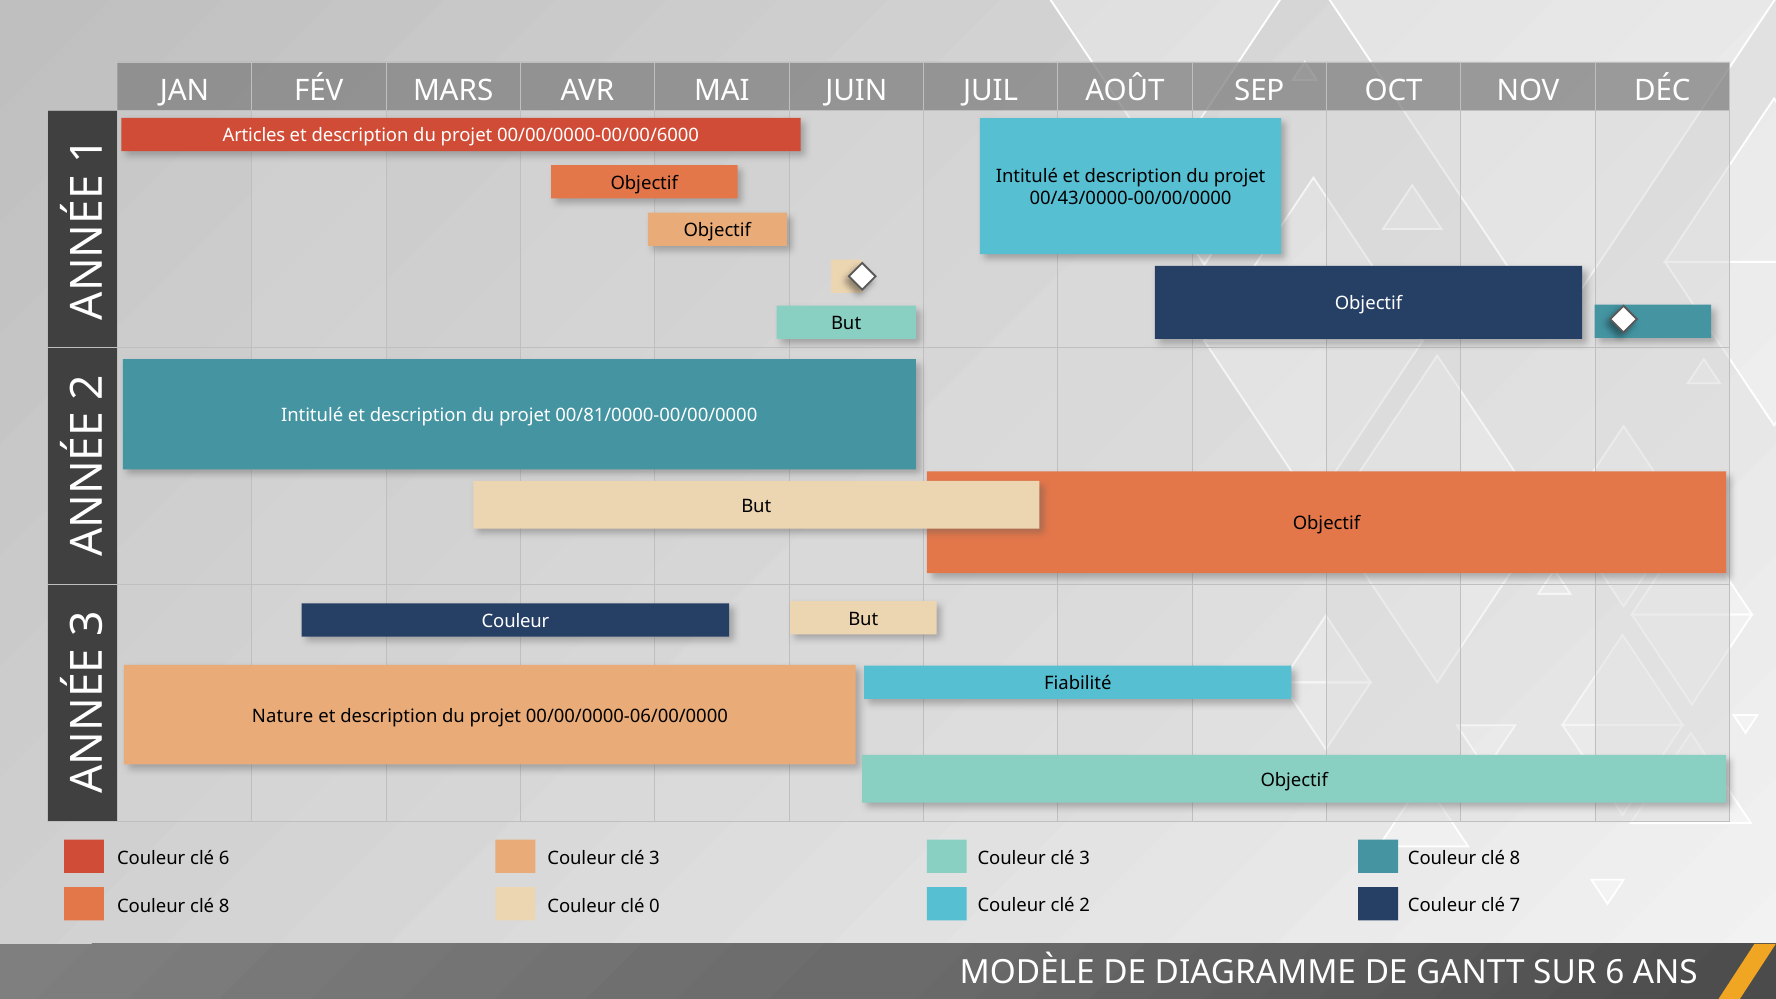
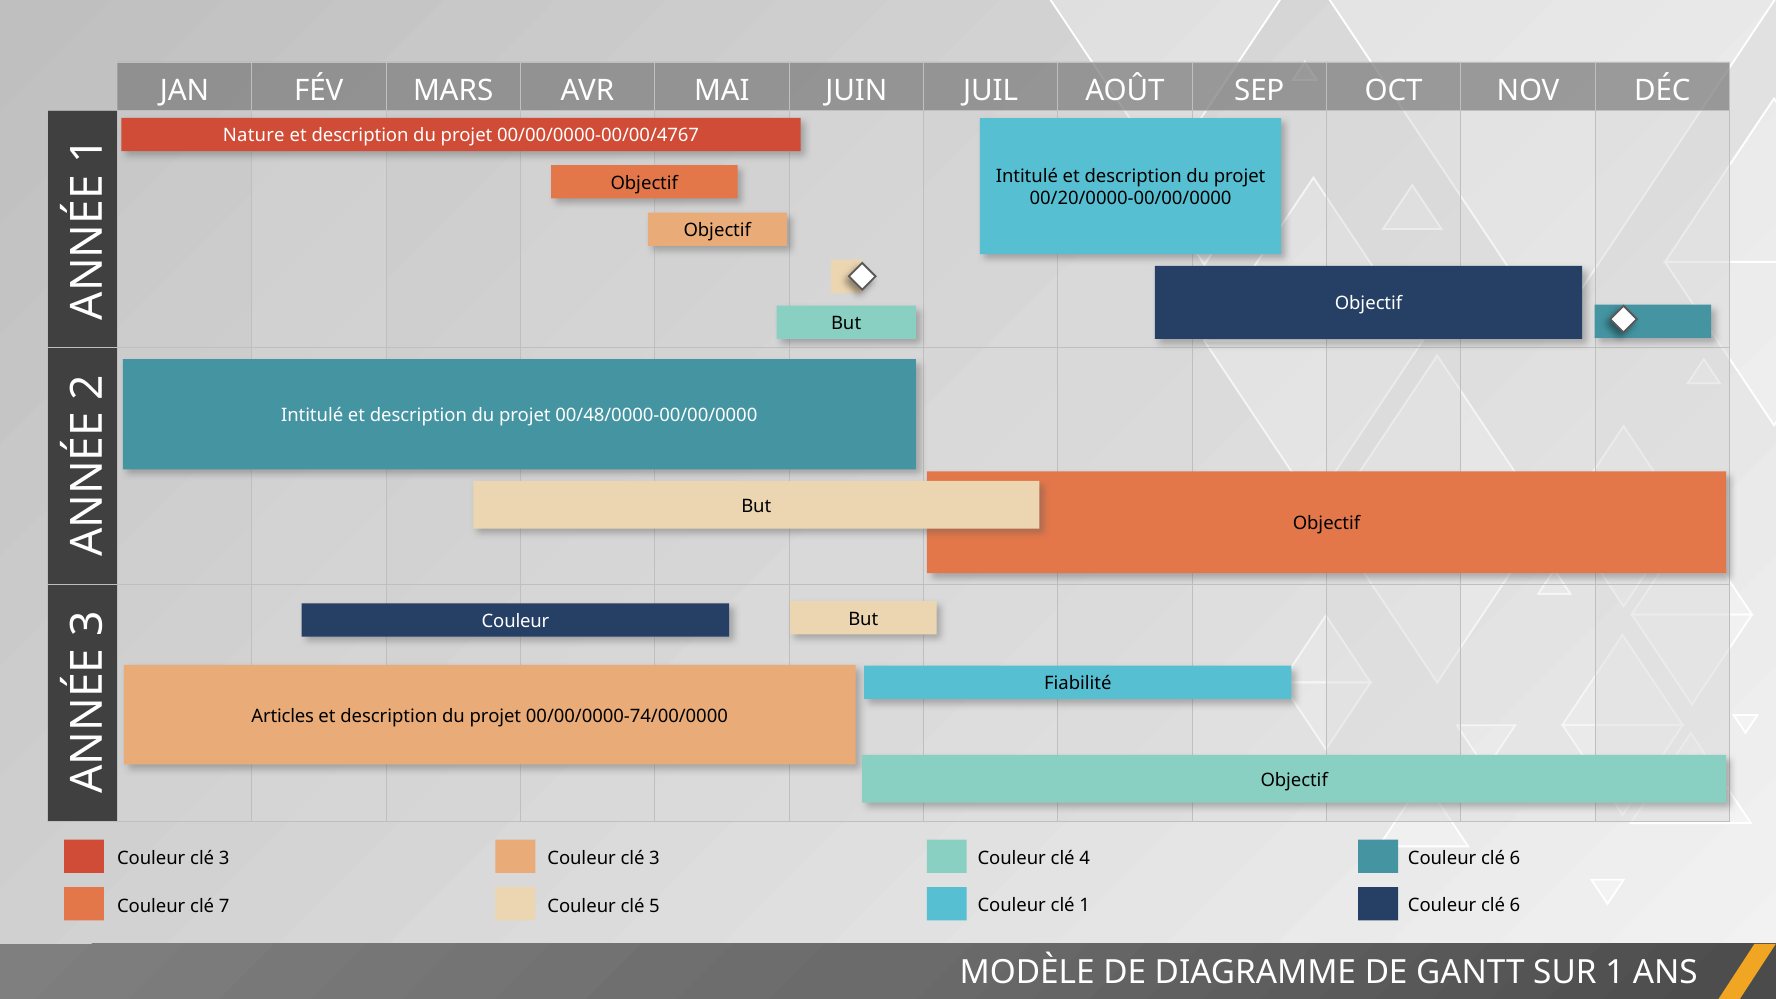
Articles: Articles -> Nature
00/00/0000-00/00/6000: 00/00/0000-00/00/6000 -> 00/00/0000-00/00/4767
00/43/0000-00/00/0000: 00/43/0000-00/00/0000 -> 00/20/0000-00/00/0000
00/81/0000-00/00/0000: 00/81/0000-00/00/0000 -> 00/48/0000-00/00/0000
Nature: Nature -> Articles
00/00/0000-06/00/0000: 00/00/0000-06/00/0000 -> 00/00/0000-74/00/0000
3 at (1085, 858): 3 -> 4
8 at (1515, 858): 8 -> 6
6 at (224, 858): 6 -> 3
7 at (1515, 906): 7 -> 6
clé 2: 2 -> 1
8 at (224, 906): 8 -> 7
0: 0 -> 5
SUR 6: 6 -> 1
